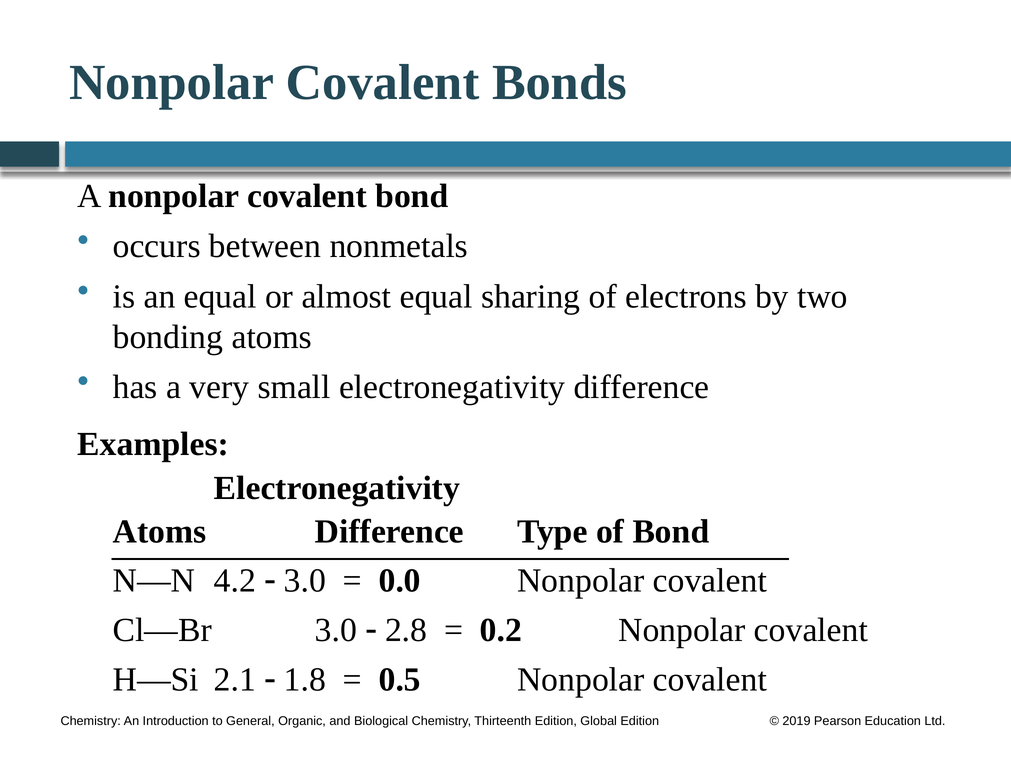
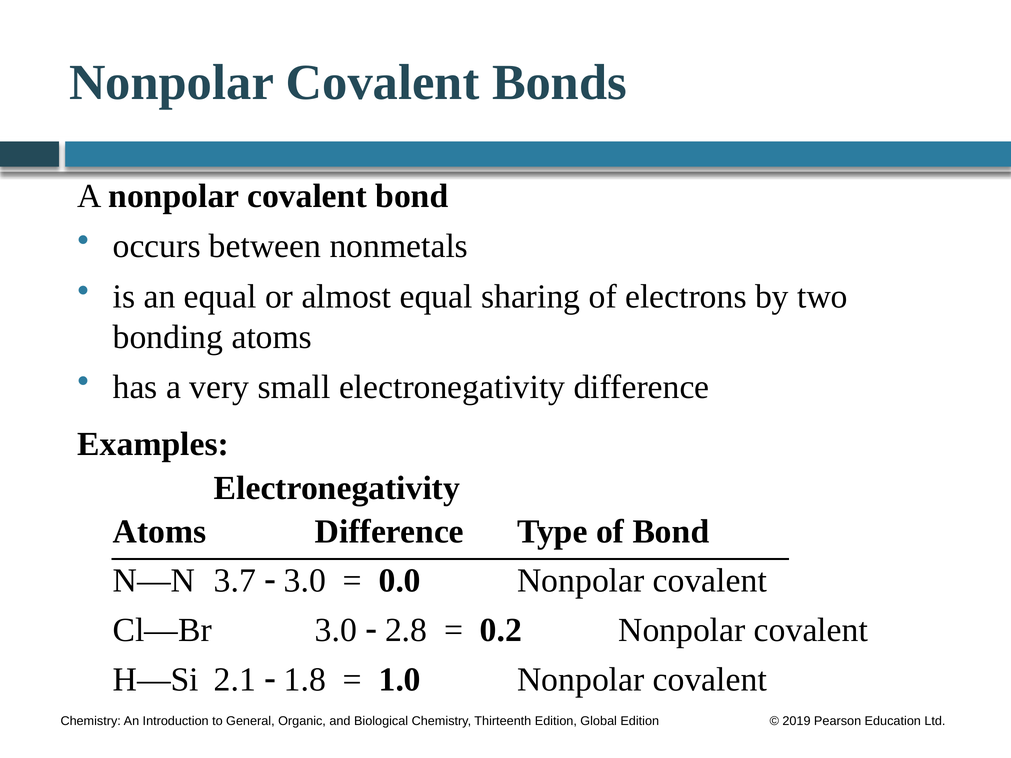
4.2: 4.2 -> 3.7
0.5: 0.5 -> 1.0
